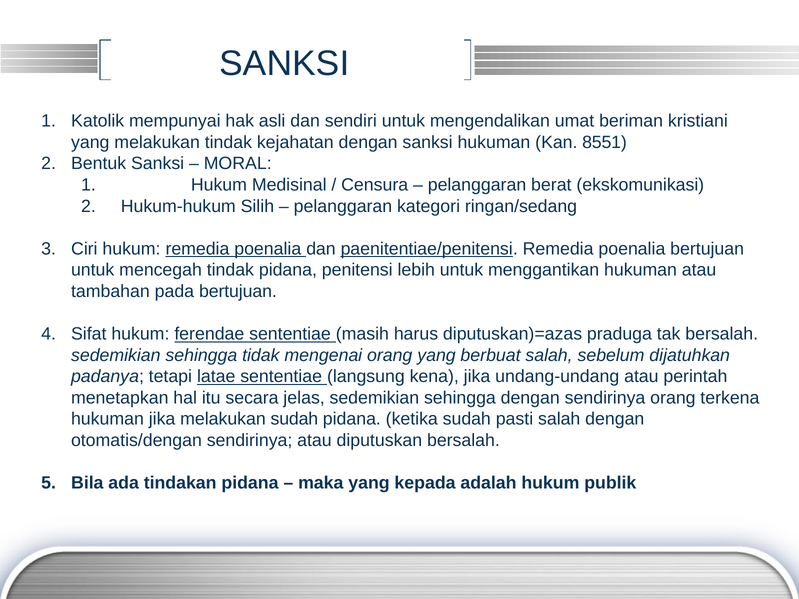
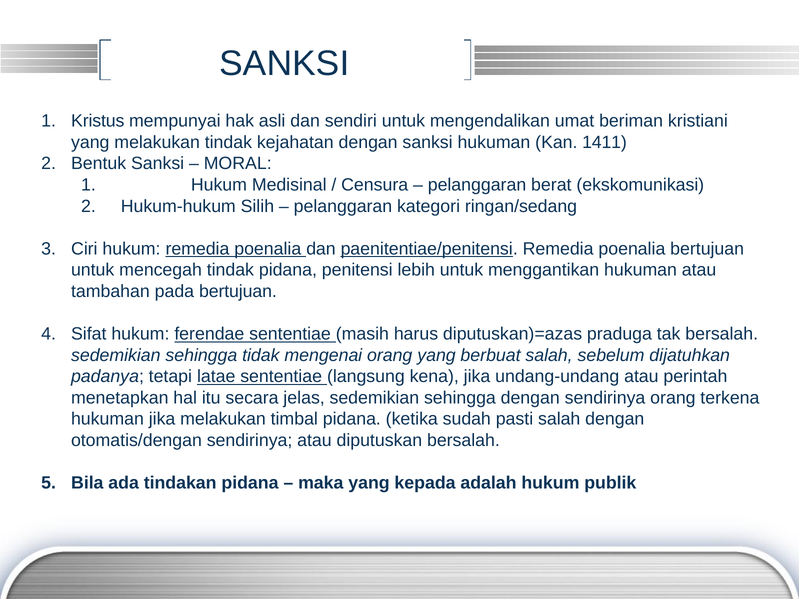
Katolik: Katolik -> Kristus
8551: 8551 -> 1411
melakukan sudah: sudah -> timbal
